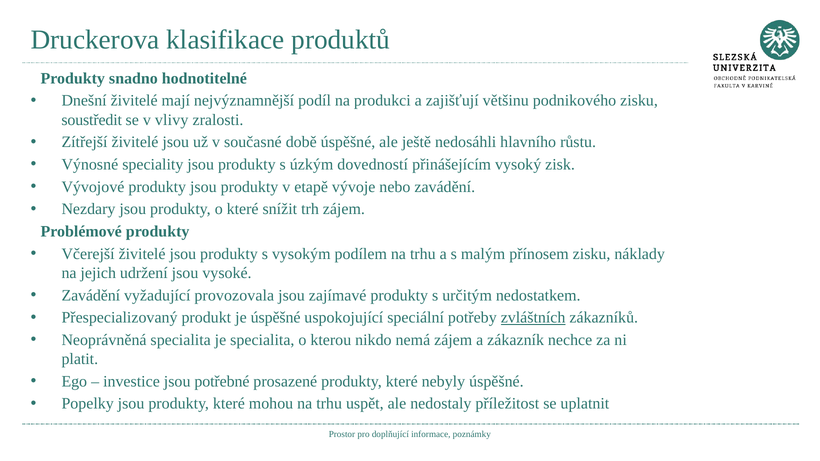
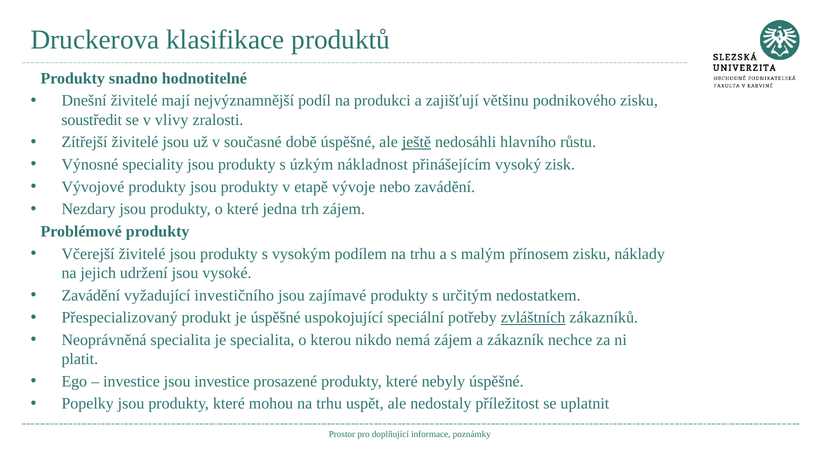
ještě underline: none -> present
dovedností: dovedností -> nákladnost
snížit: snížit -> jedna
provozovala: provozovala -> investičního
jsou potřebné: potřebné -> investice
